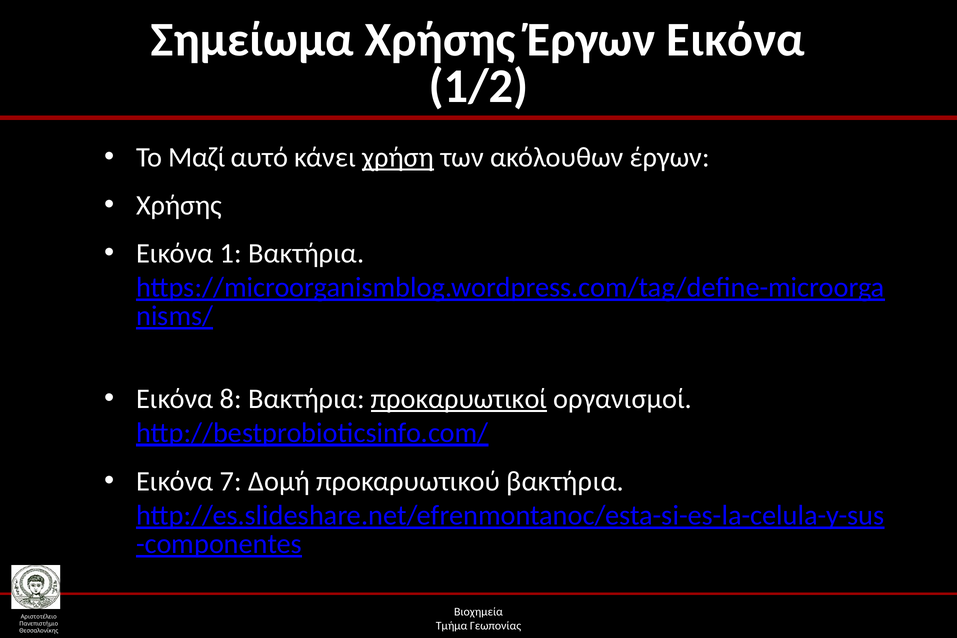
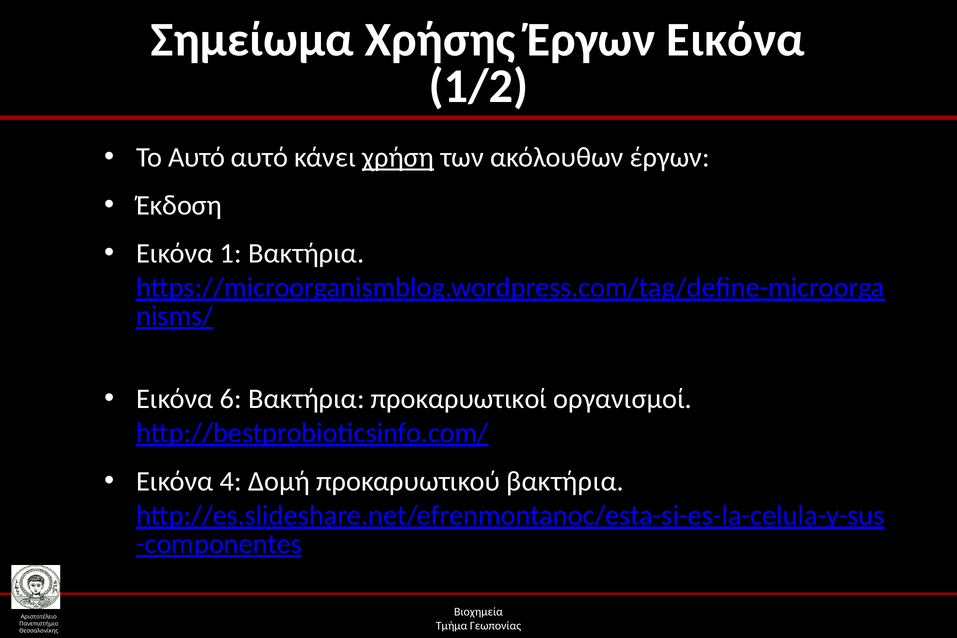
Το Μαζί: Μαζί -> Αυτό
Χρήσης at (179, 205): Χρήσης -> Έκδοση
8: 8 -> 6
προκαρυωτικοί underline: present -> none
7: 7 -> 4
